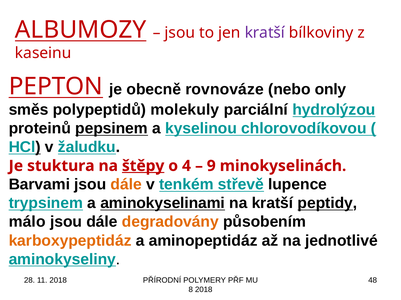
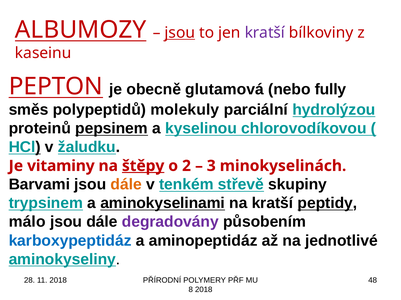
jsou at (180, 33) underline: none -> present
rovnováze: rovnováze -> glutamová
only: only -> fully
stuktura: stuktura -> vitaminy
4: 4 -> 2
9: 9 -> 3
lupence: lupence -> skupiny
degradovány colour: orange -> purple
karboxypeptidáz colour: orange -> blue
